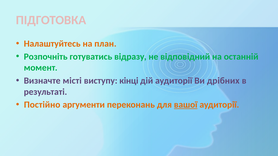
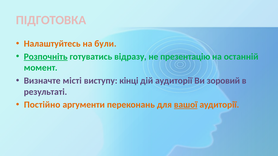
план: план -> були
Розпочніть underline: none -> present
відповідний: відповідний -> презентацію
дрібних: дрібних -> зоровий
